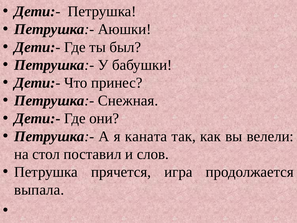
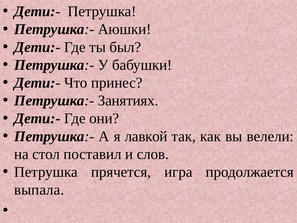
Снежная: Снежная -> Занятиях
каната: каната -> лавкой
